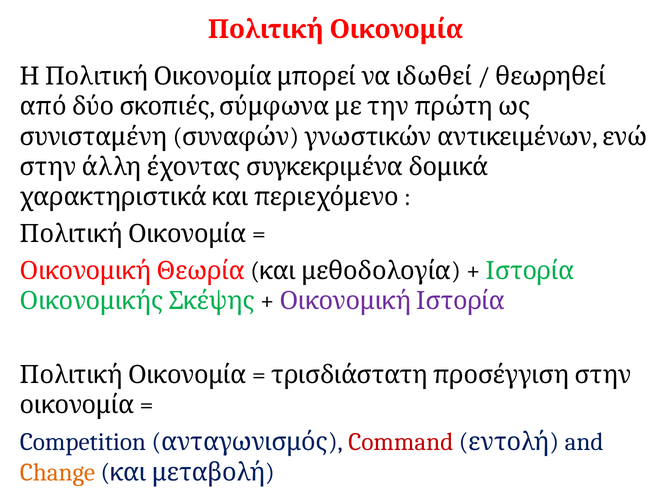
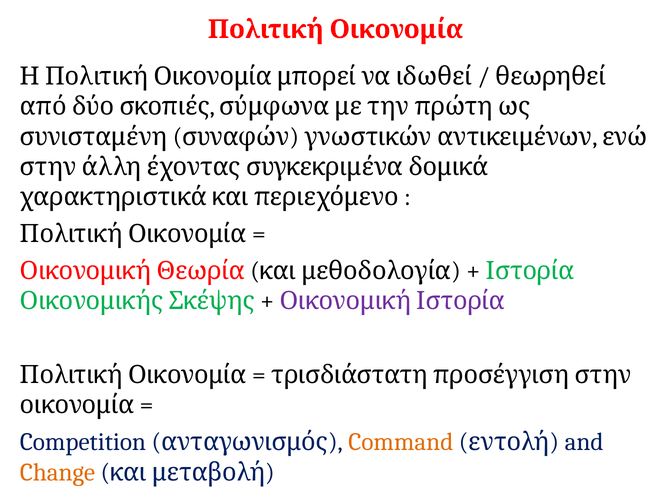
Command colour: red -> orange
